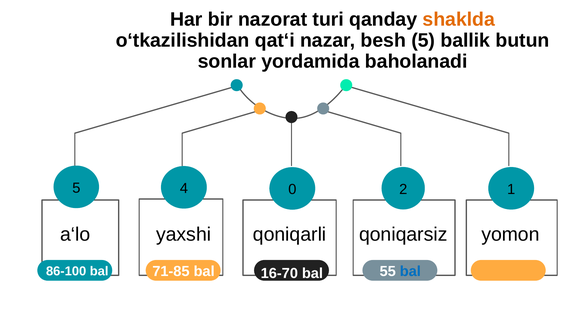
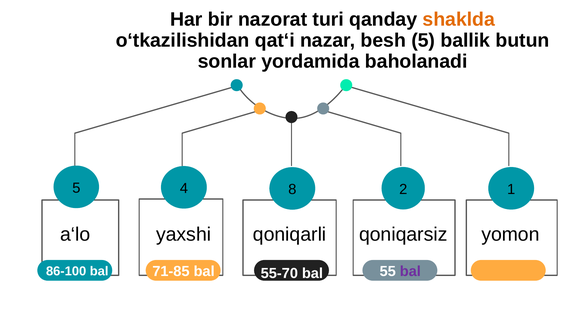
0: 0 -> 8
16-70: 16-70 -> 55-70
bal at (410, 271) colour: blue -> purple
